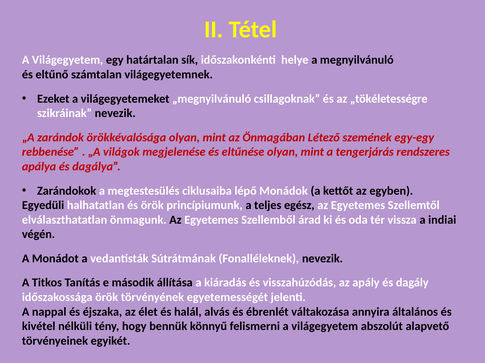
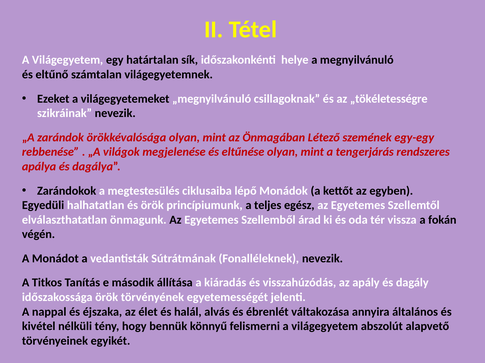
indiai: indiai -> fokán
